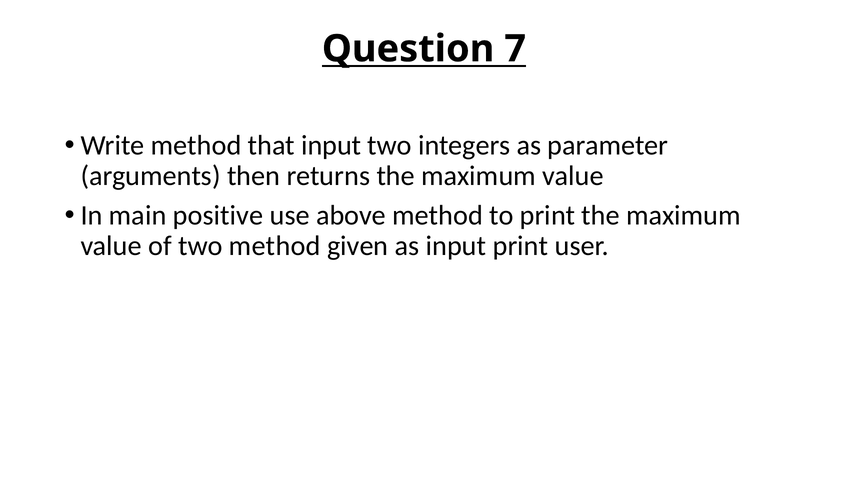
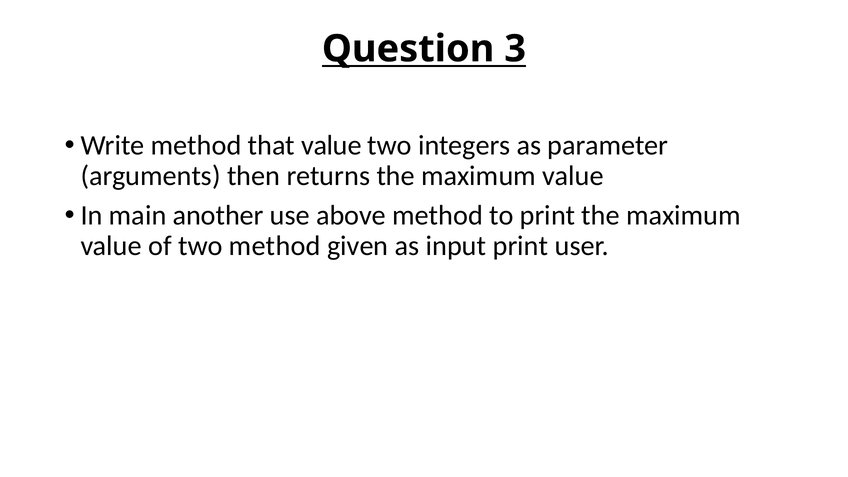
7: 7 -> 3
that input: input -> value
positive: positive -> another
